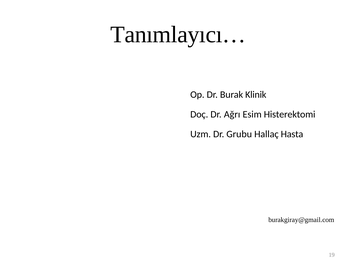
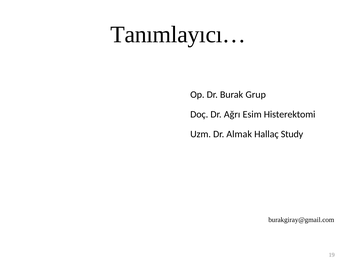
Klinik: Klinik -> Grup
Grubu: Grubu -> Almak
Hasta: Hasta -> Study
